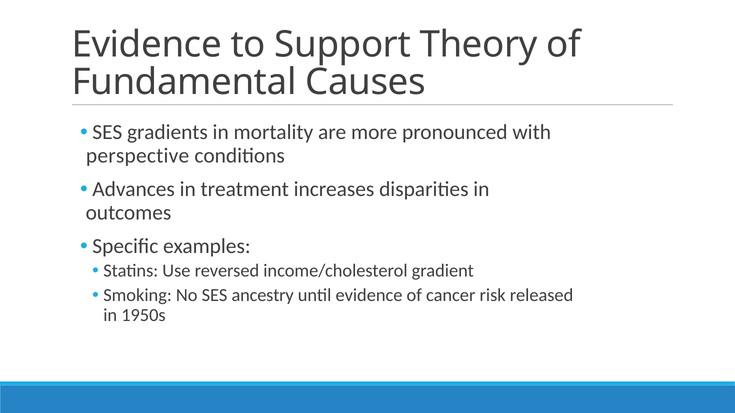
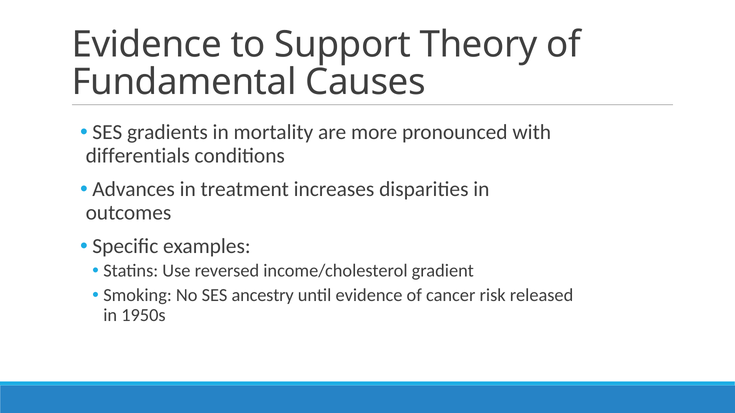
perspective: perspective -> differentials
